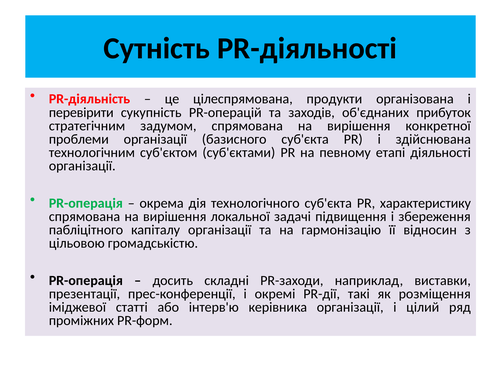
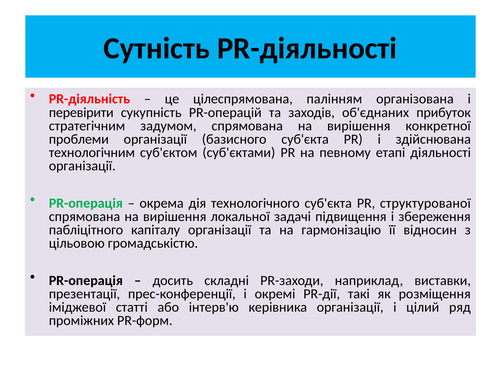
продукти: продукти -> палінням
характеристику: характеристику -> структурованої
